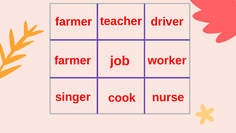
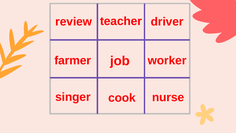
farmer at (74, 22): farmer -> review
